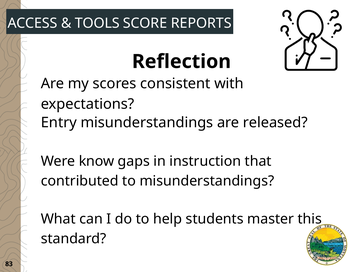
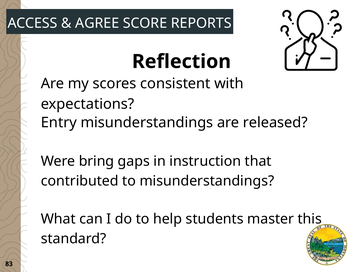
TOOLS: TOOLS -> AGREE
know: know -> bring
